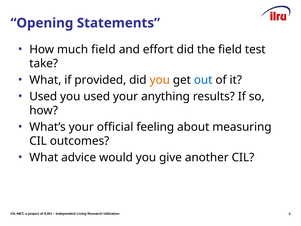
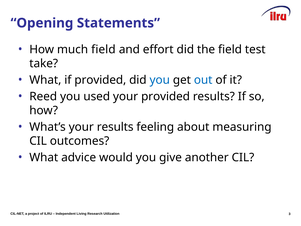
you at (160, 80) colour: orange -> blue
Used at (43, 96): Used -> Reed
your anything: anything -> provided
your official: official -> results
